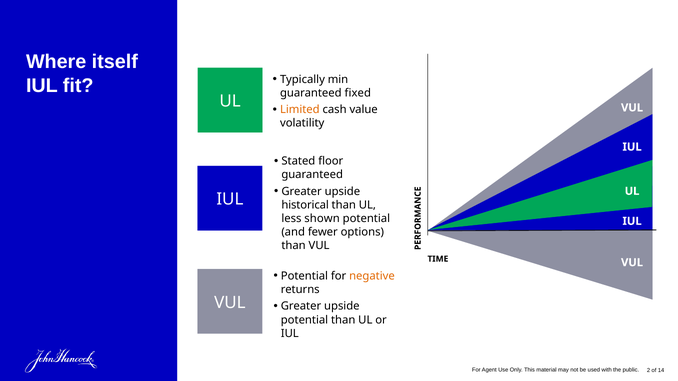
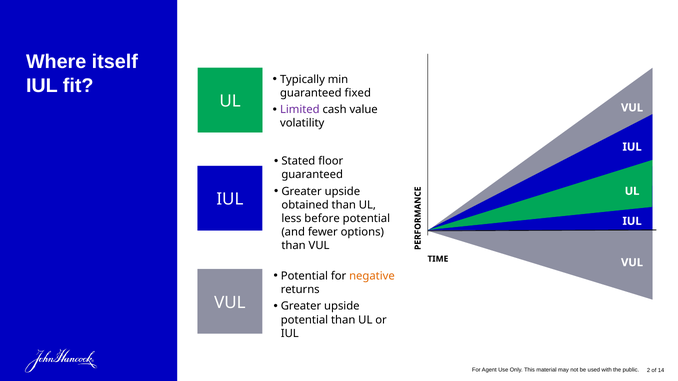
Limited colour: orange -> purple
historical: historical -> obtained
shown: shown -> before
